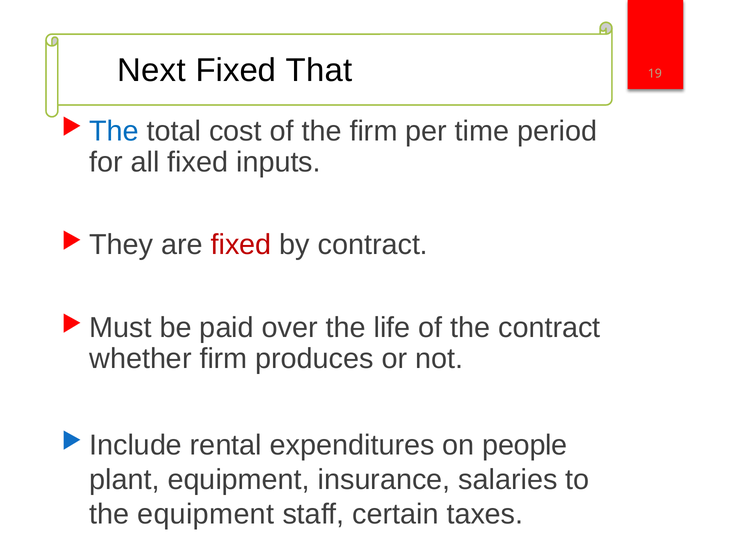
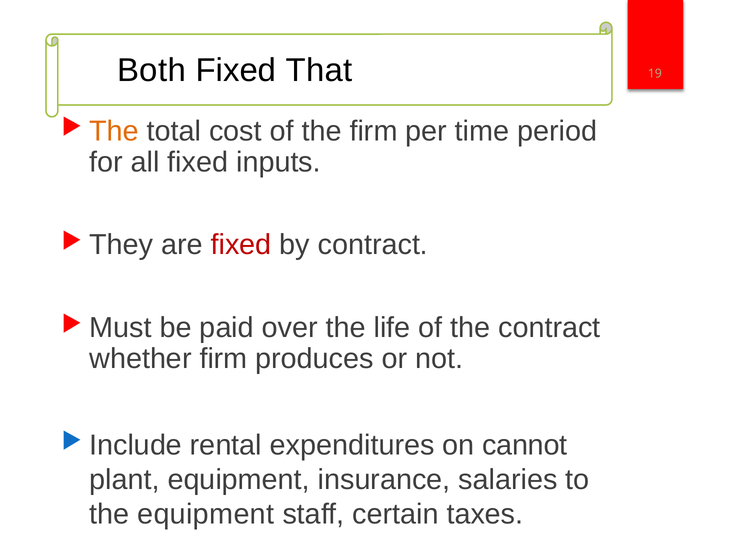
Next: Next -> Both
The at (114, 131) colour: blue -> orange
people: people -> cannot
